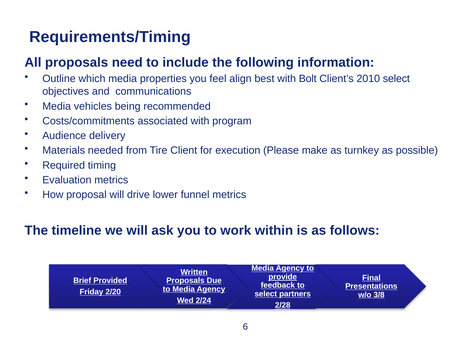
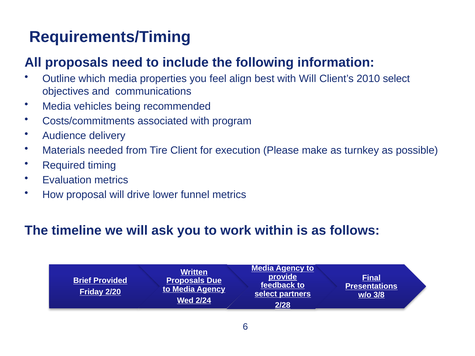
with Bolt: Bolt -> Will
